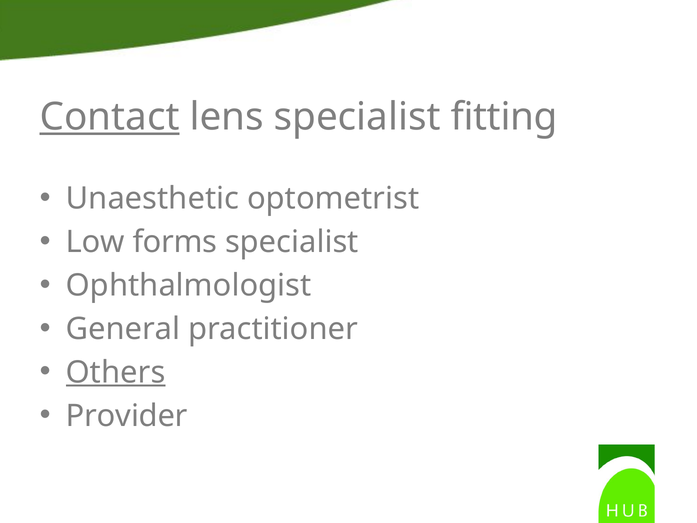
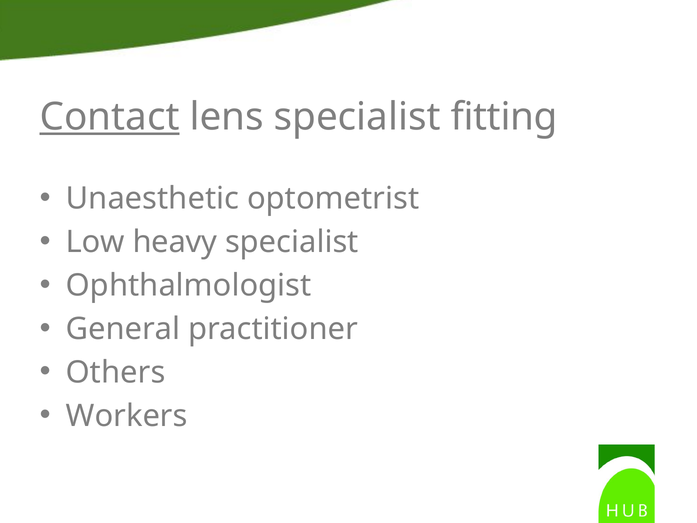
forms: forms -> heavy
Others underline: present -> none
Provider: Provider -> Workers
